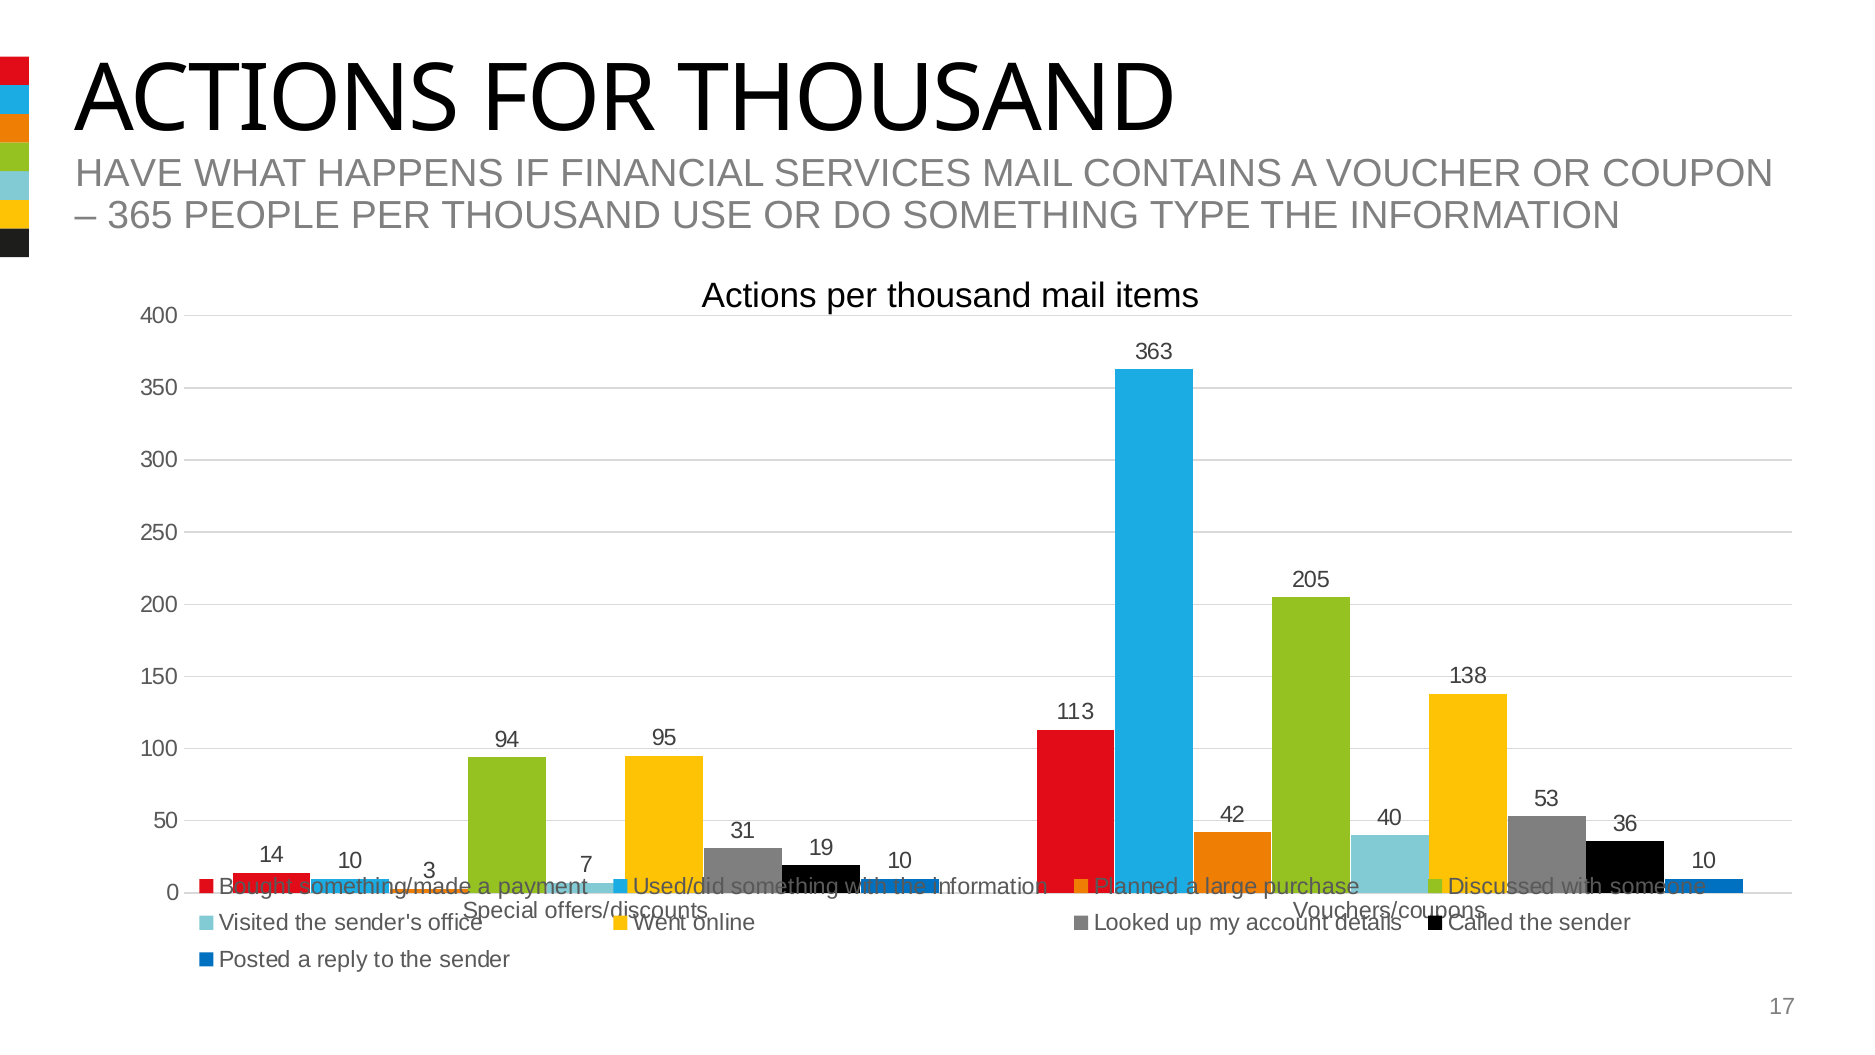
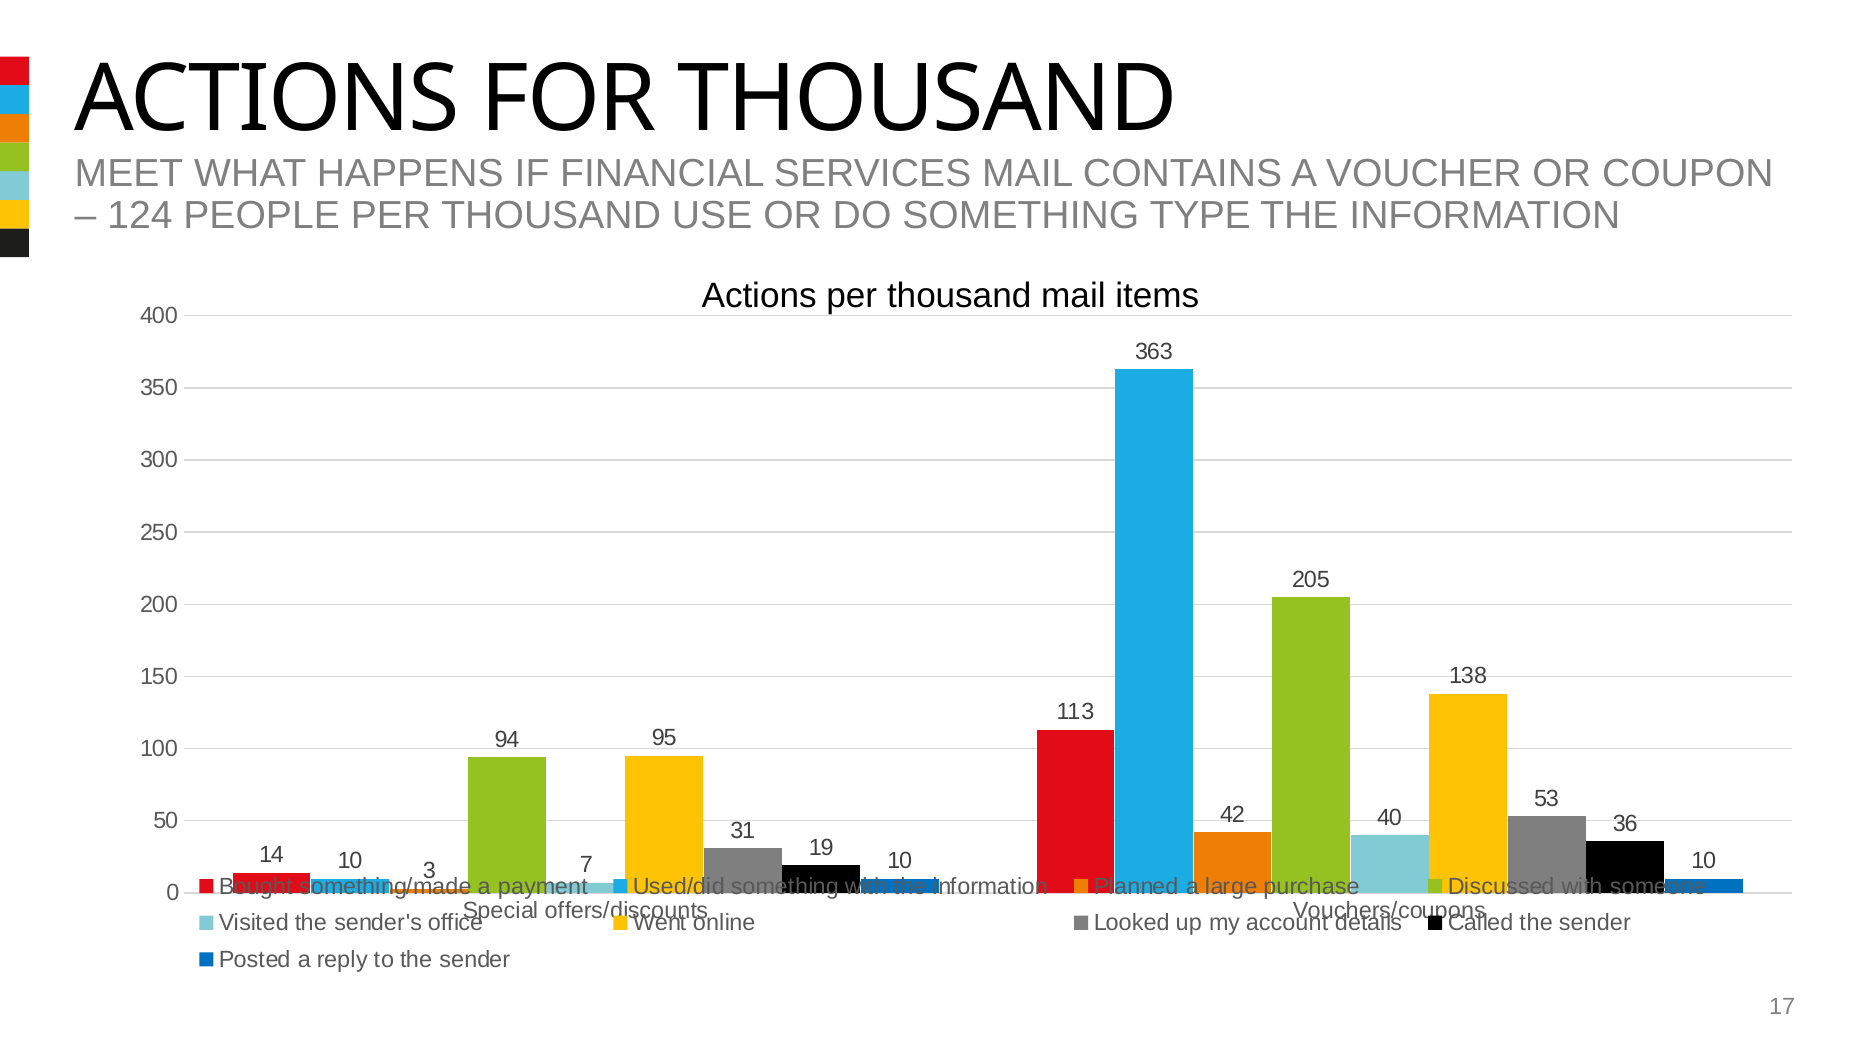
HAVE: HAVE -> MEET
365: 365 -> 124
